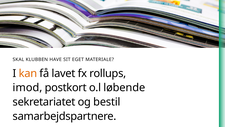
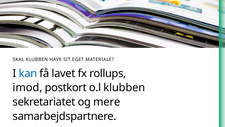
kan colour: orange -> blue
o.l løbende: løbende -> klubben
bestil: bestil -> mere
